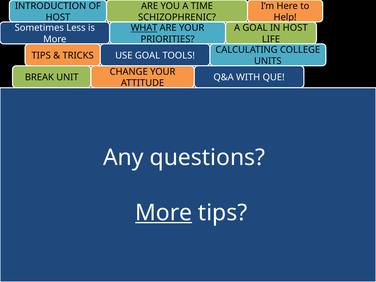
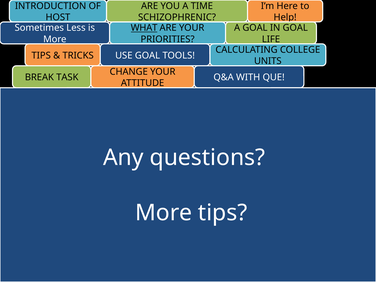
IN HOST: HOST -> GOAL
UNIT: UNIT -> TASK
More at (164, 213) underline: present -> none
